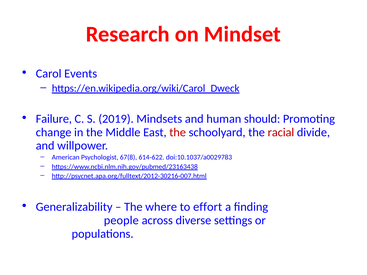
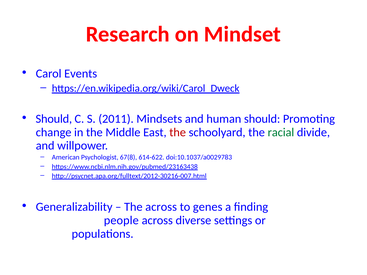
Failure at (54, 119): Failure -> Should
2019: 2019 -> 2011
racial colour: red -> green
The where: where -> across
effort: effort -> genes
